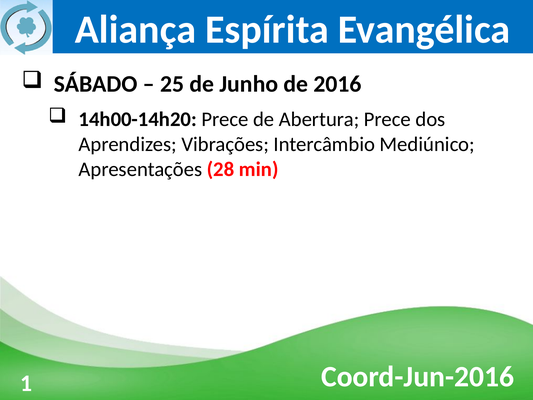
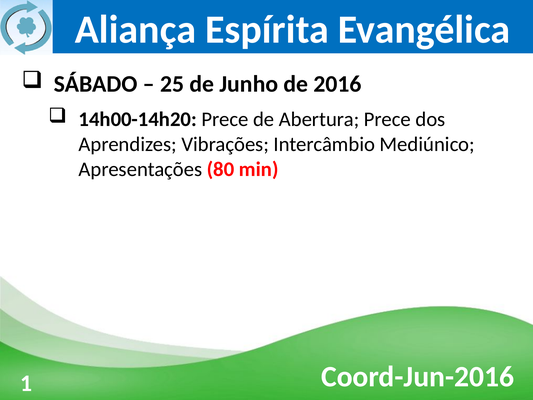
28: 28 -> 80
